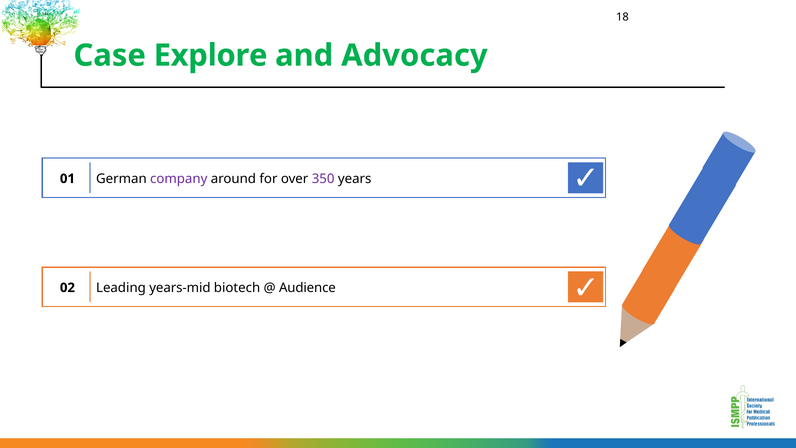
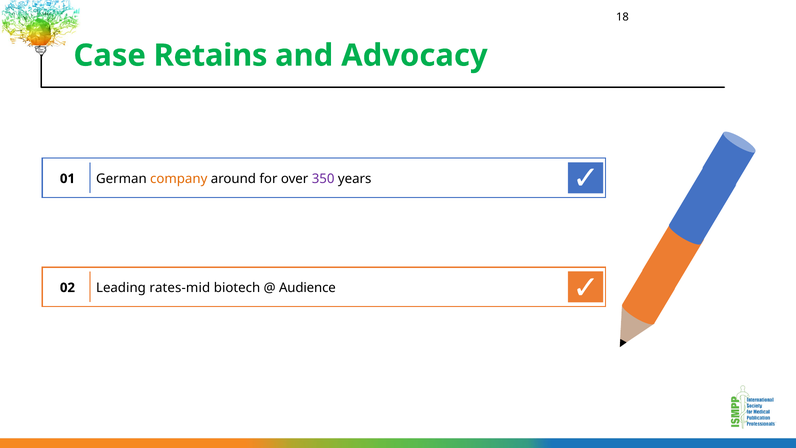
Explore: Explore -> Retains
company colour: purple -> orange
years-mid: years-mid -> rates-mid
